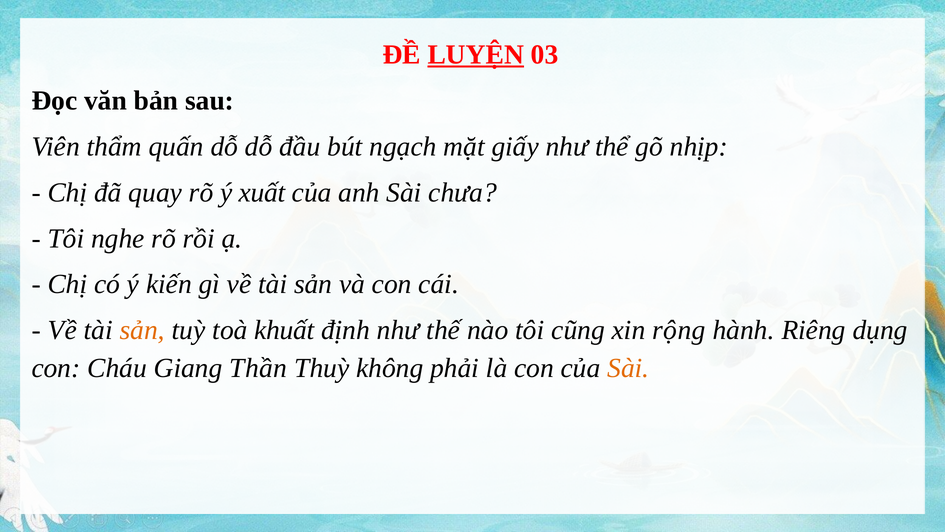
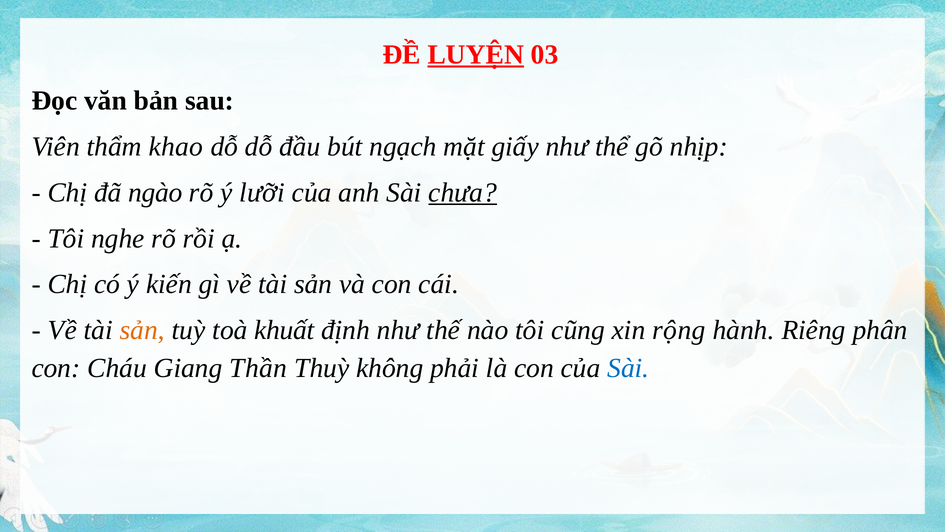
quấn: quấn -> khao
quay: quay -> ngào
xuất: xuất -> lưỡi
chưa underline: none -> present
dụng: dụng -> phân
Sài at (628, 368) colour: orange -> blue
